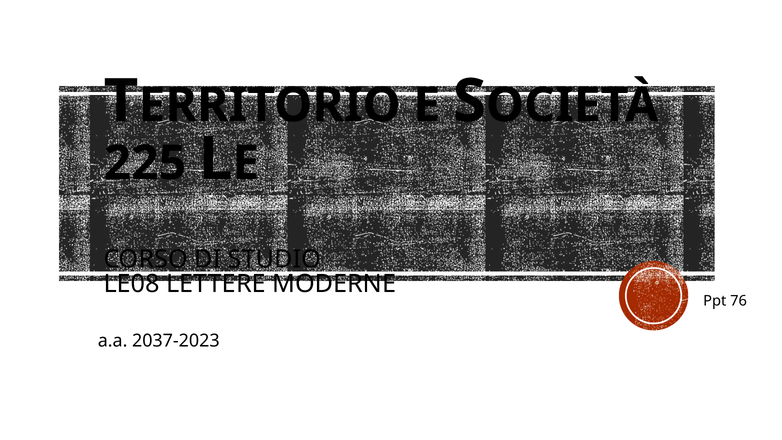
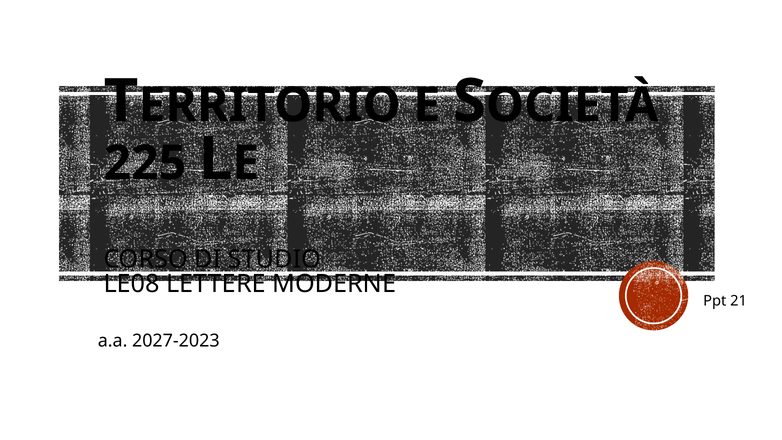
76: 76 -> 21
2037-2023: 2037-2023 -> 2027-2023
